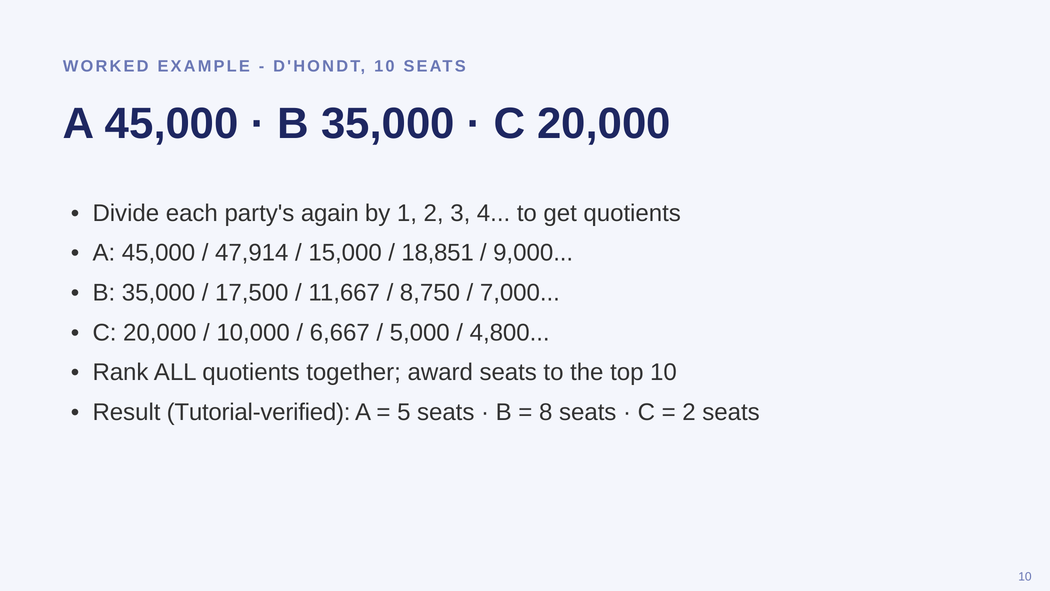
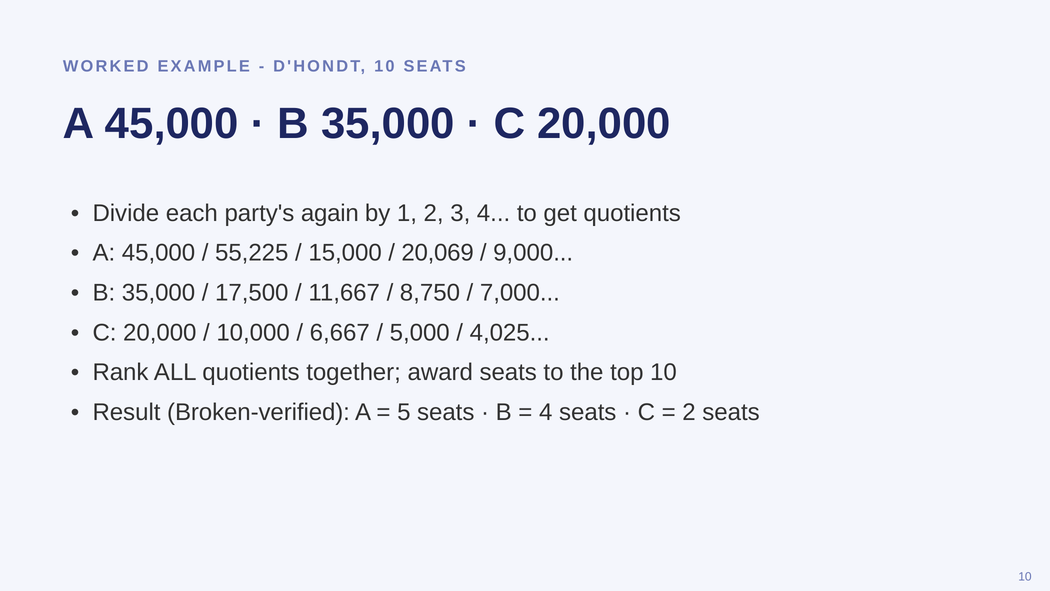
47,914: 47,914 -> 55,225
18,851: 18,851 -> 20,069
4,800: 4,800 -> 4,025
Tutorial-verified: Tutorial-verified -> Broken-verified
8 at (546, 412): 8 -> 4
